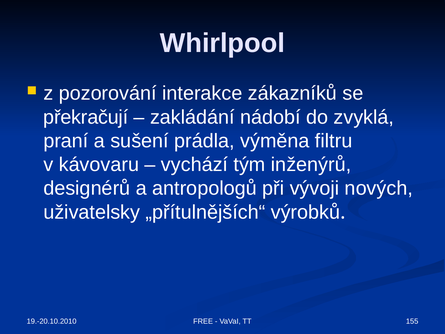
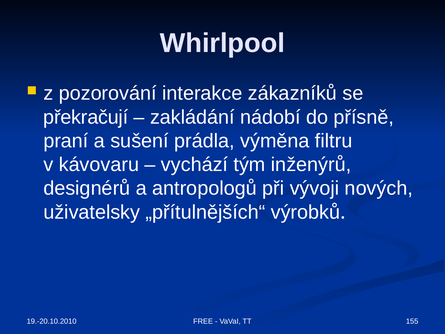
zvyklá: zvyklá -> přísně
